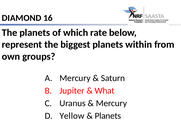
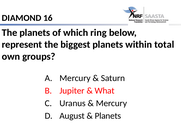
rate: rate -> ring
from: from -> total
Yellow: Yellow -> August
